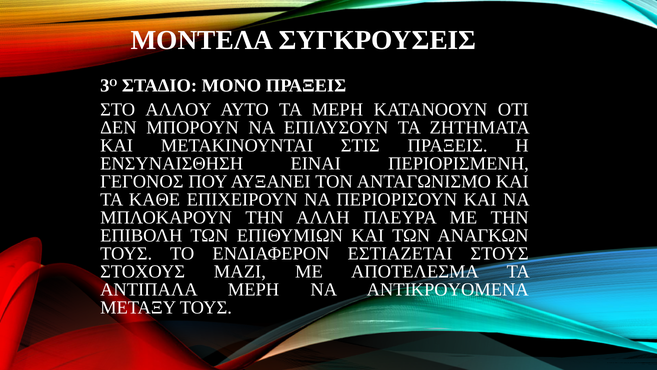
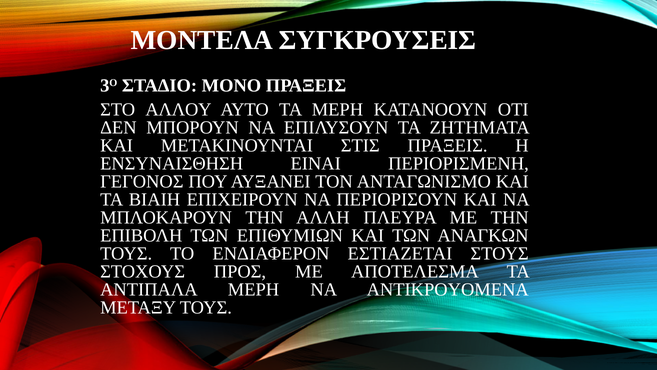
ΚΑΘΕ: ΚΑΘΕ -> ΒΙΑΙΗ
ΜΑΖΙ: ΜΑΖΙ -> ΠΡΟΣ
